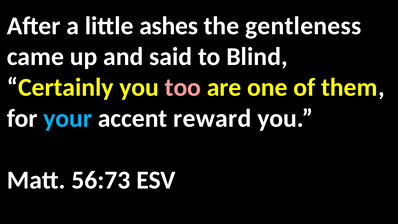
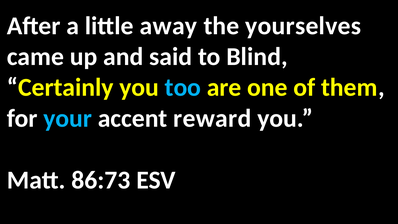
ashes: ashes -> away
gentleness: gentleness -> yourselves
too colour: pink -> light blue
56:73: 56:73 -> 86:73
